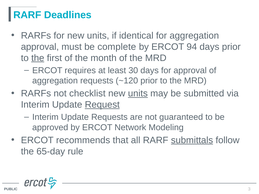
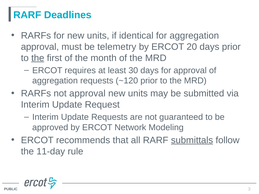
complete: complete -> telemetry
94: 94 -> 20
not checklist: checklist -> approval
units at (138, 94) underline: present -> none
Request underline: present -> none
65-day: 65-day -> 11-day
